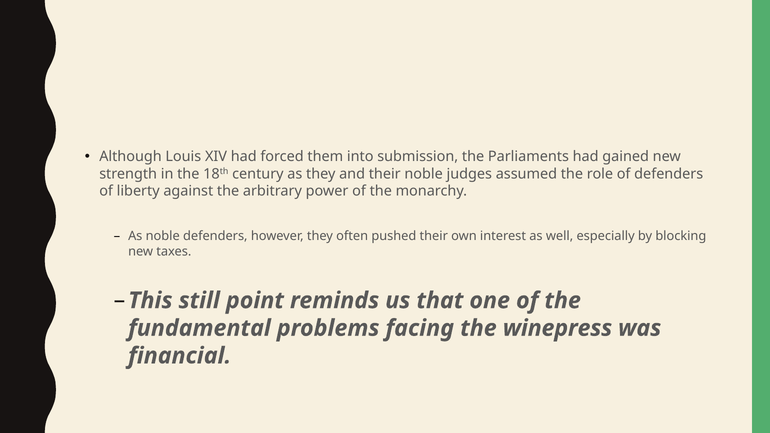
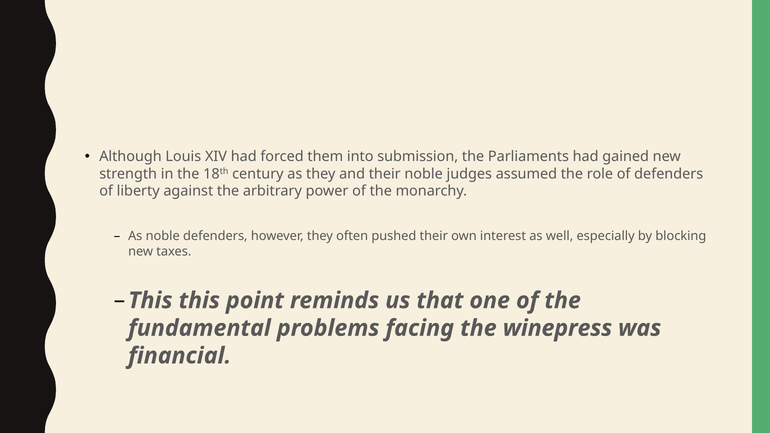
This still: still -> this
